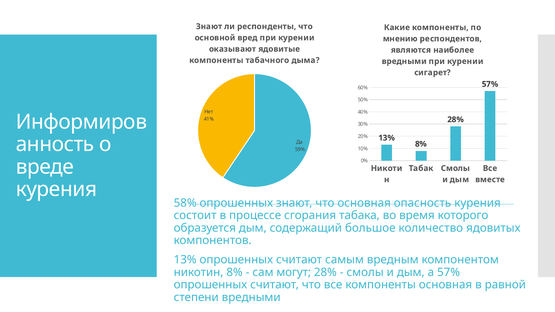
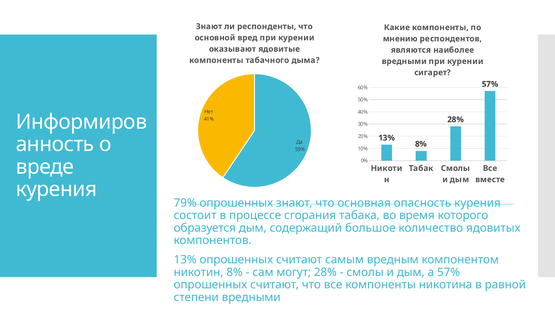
58%: 58% -> 79%
компоненты основная: основная -> никотина
